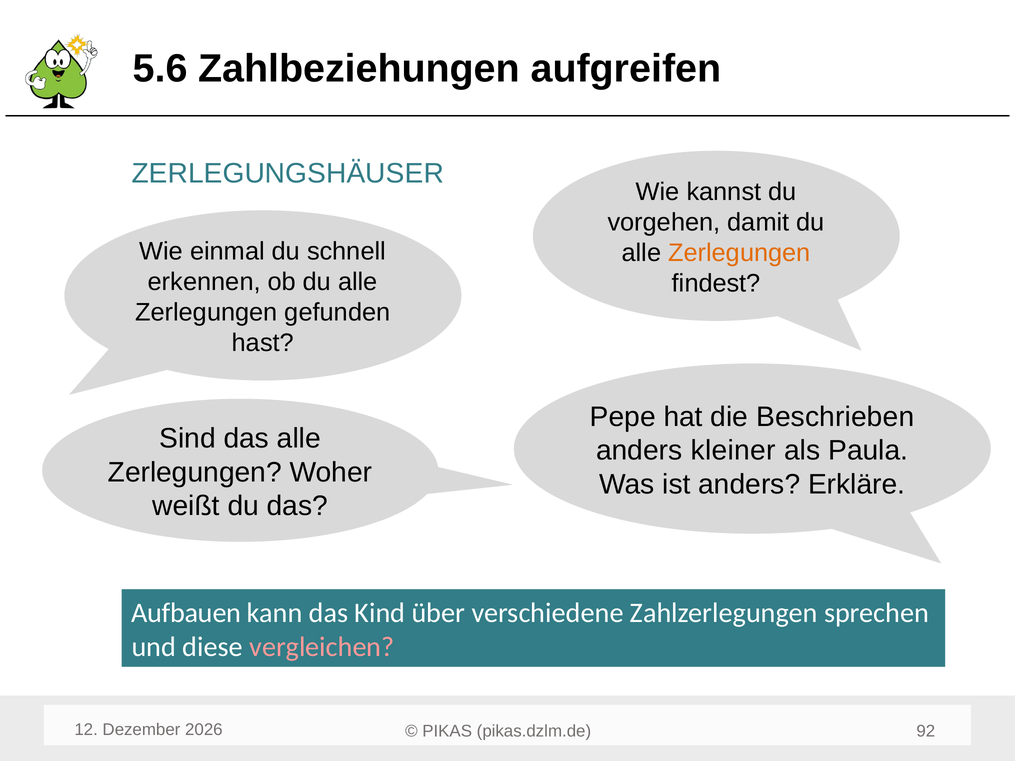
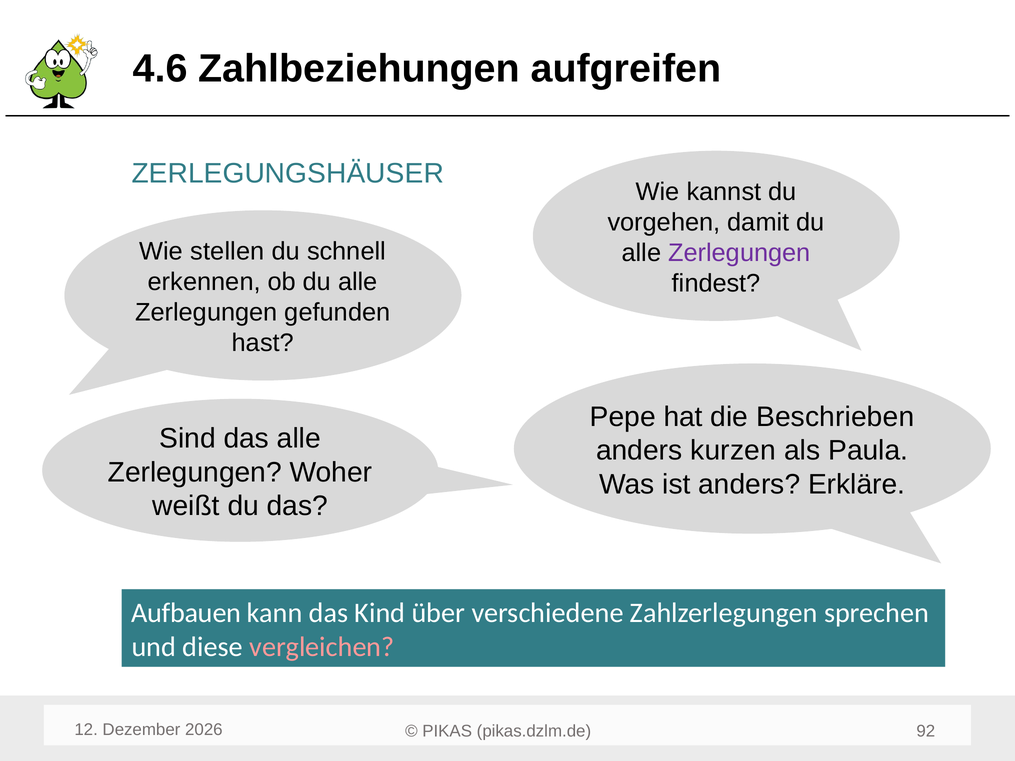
5.6: 5.6 -> 4.6
einmal: einmal -> stellen
Zerlegungen at (739, 253) colour: orange -> purple
kleiner: kleiner -> kurzen
